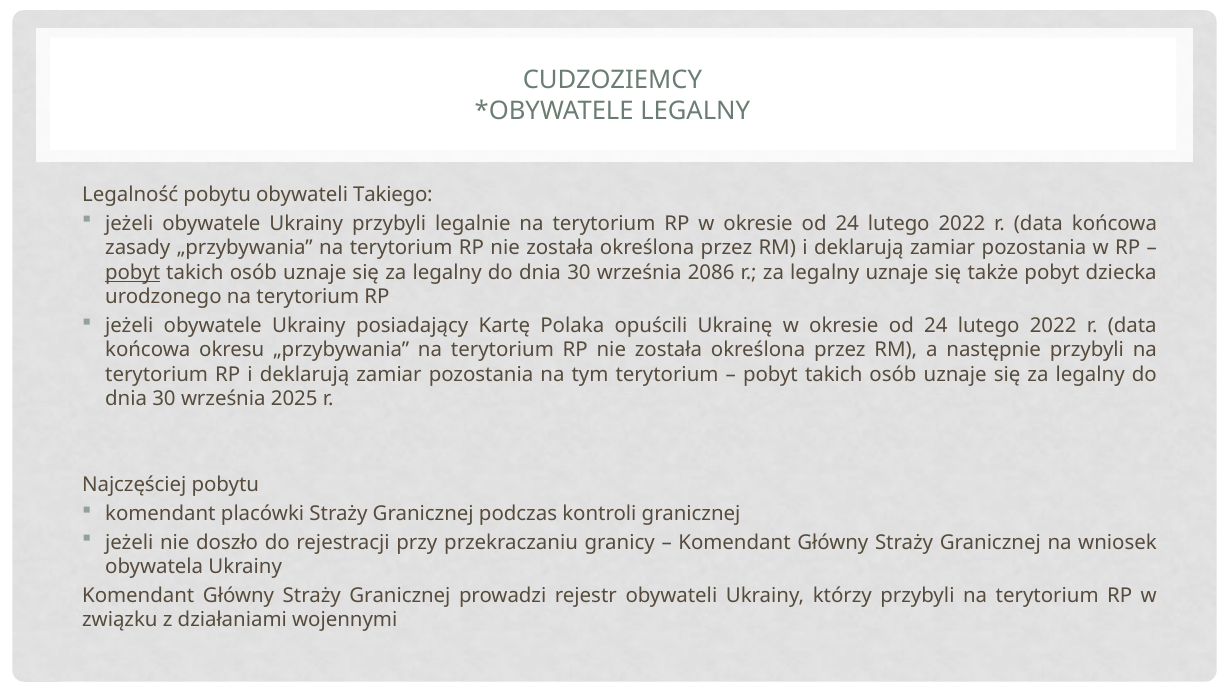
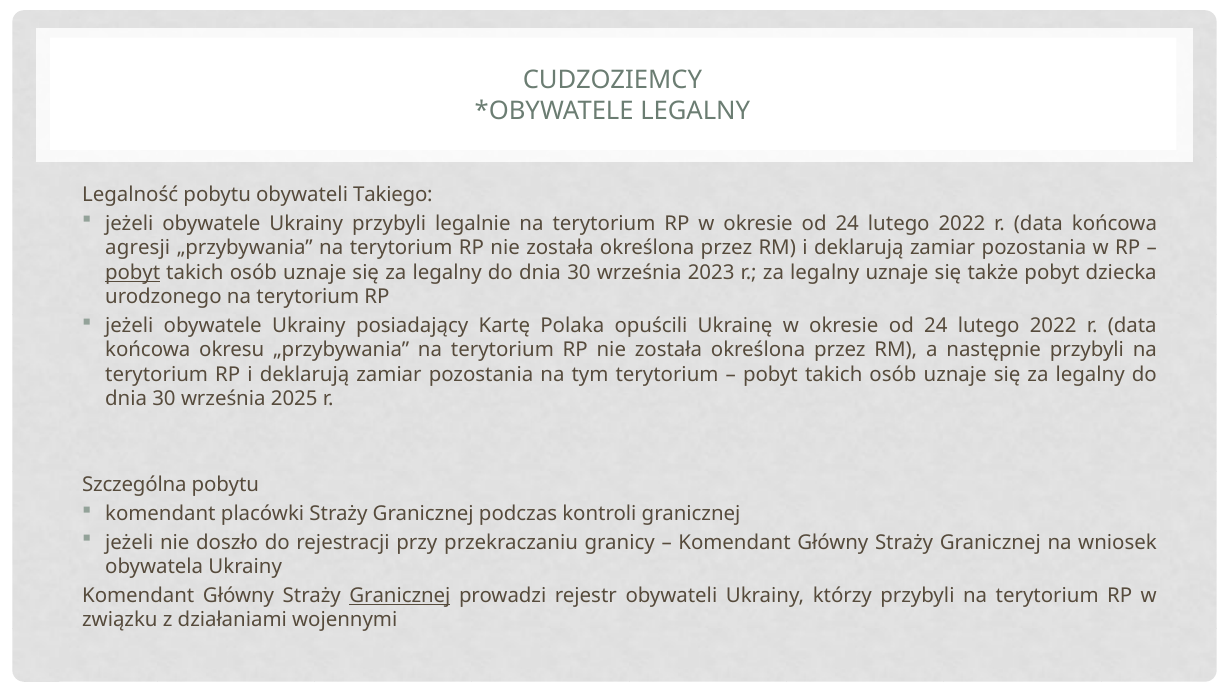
zasady: zasady -> agresji
2086: 2086 -> 2023
Najczęściej: Najczęściej -> Szczególna
Granicznej at (400, 596) underline: none -> present
